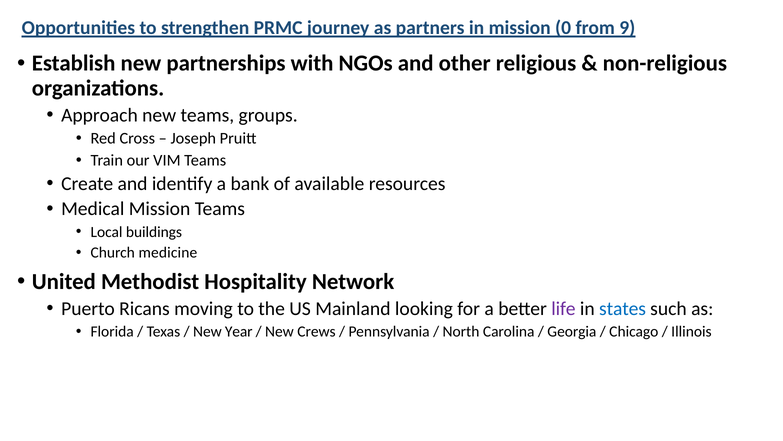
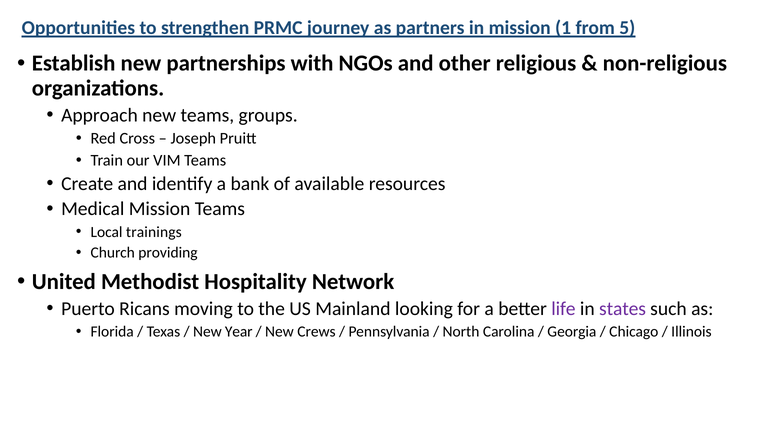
0: 0 -> 1
9: 9 -> 5
buildings: buildings -> trainings
medicine: medicine -> providing
states colour: blue -> purple
